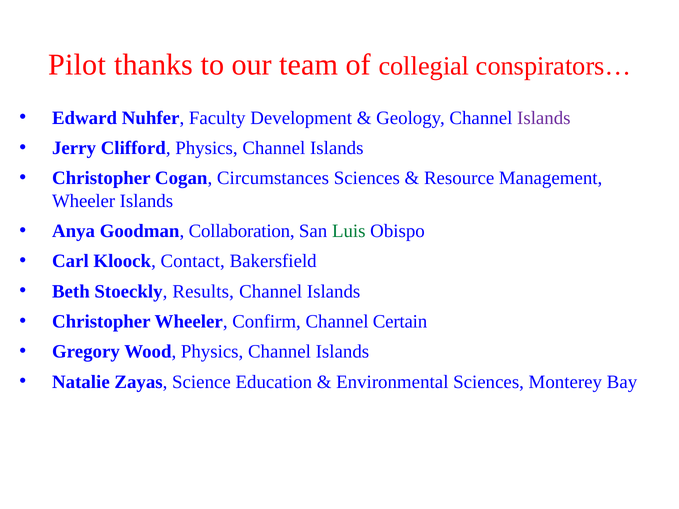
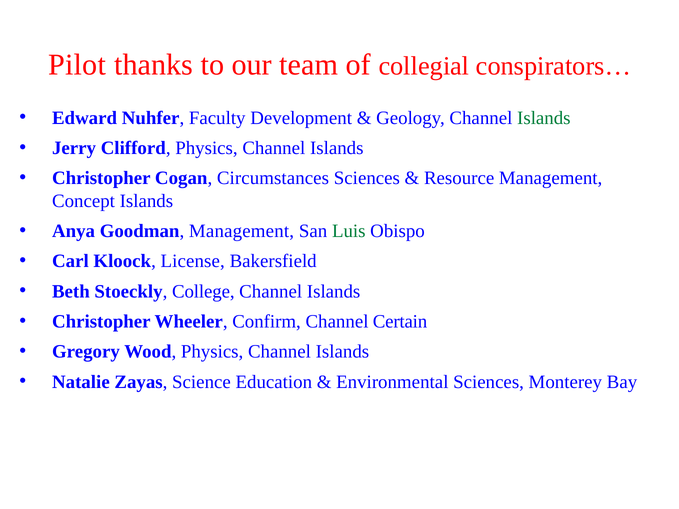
Islands at (544, 118) colour: purple -> green
Wheeler at (84, 201): Wheeler -> Concept
Goodman Collaboration: Collaboration -> Management
Contact: Contact -> License
Results: Results -> College
